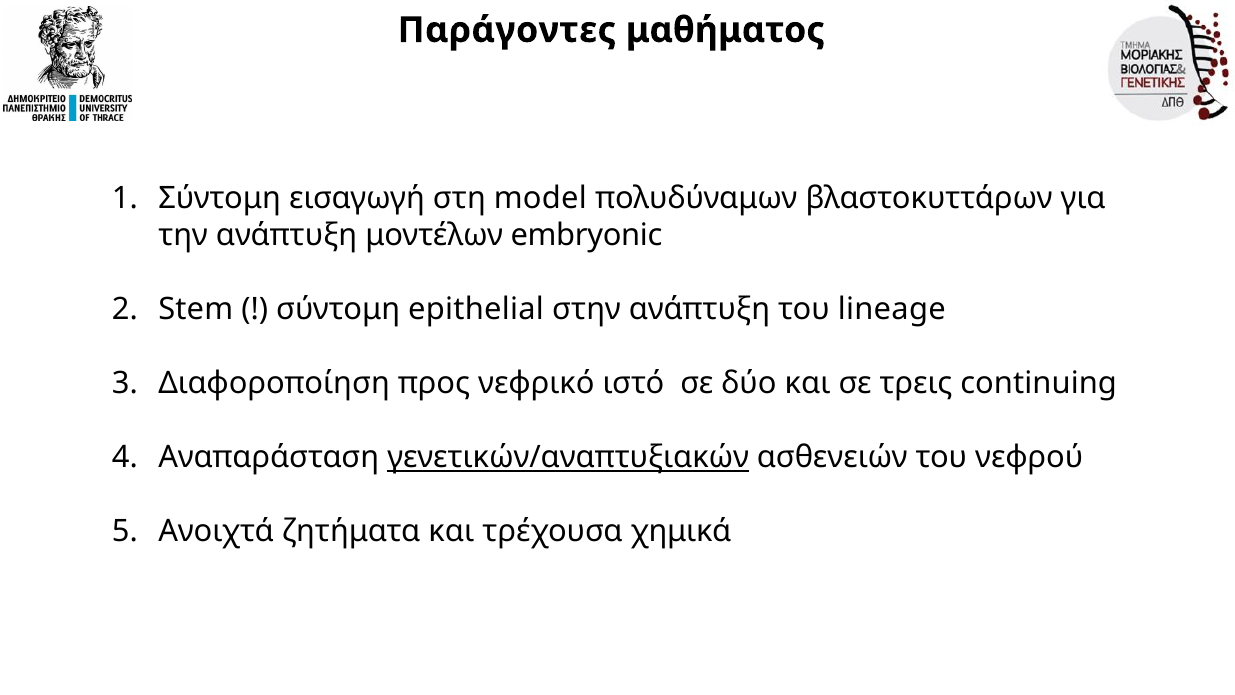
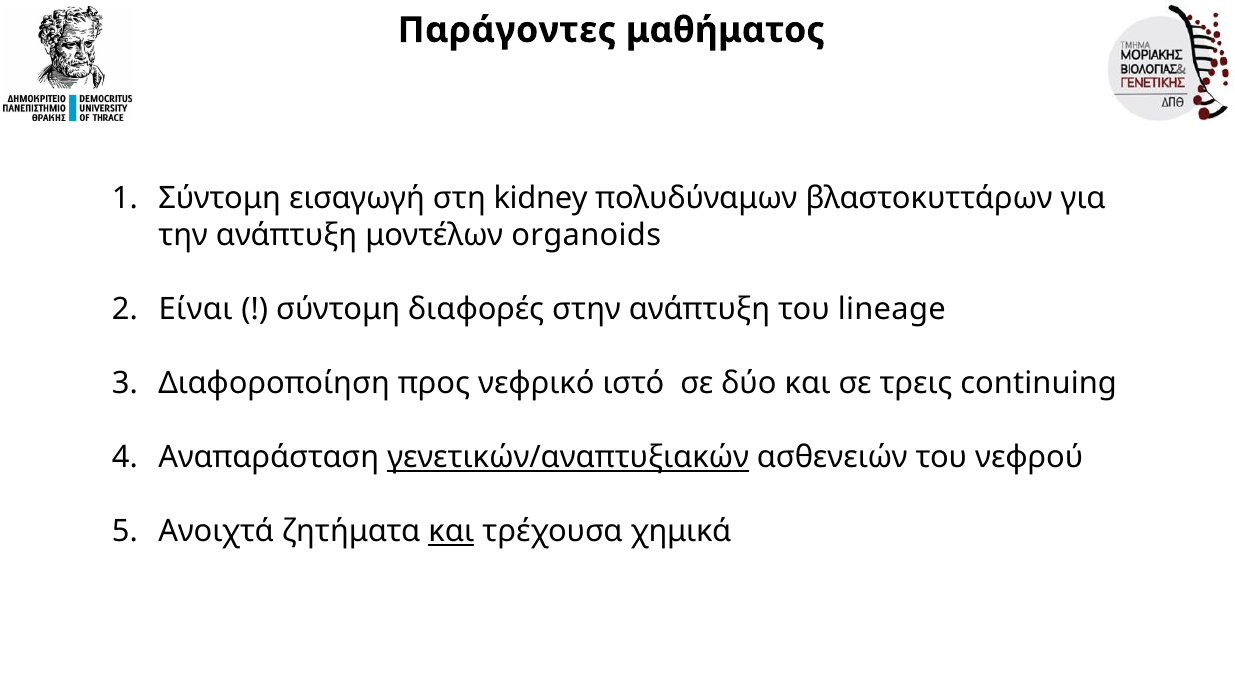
model: model -> kidney
embryonic: embryonic -> organoids
Stem: Stem -> Είναι
epithelial: epithelial -> διαφορές
και at (451, 531) underline: none -> present
